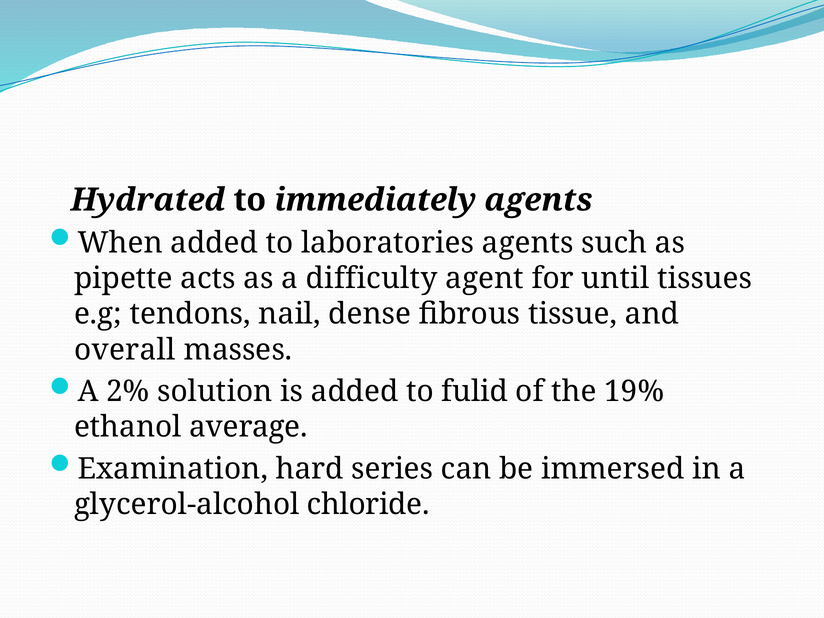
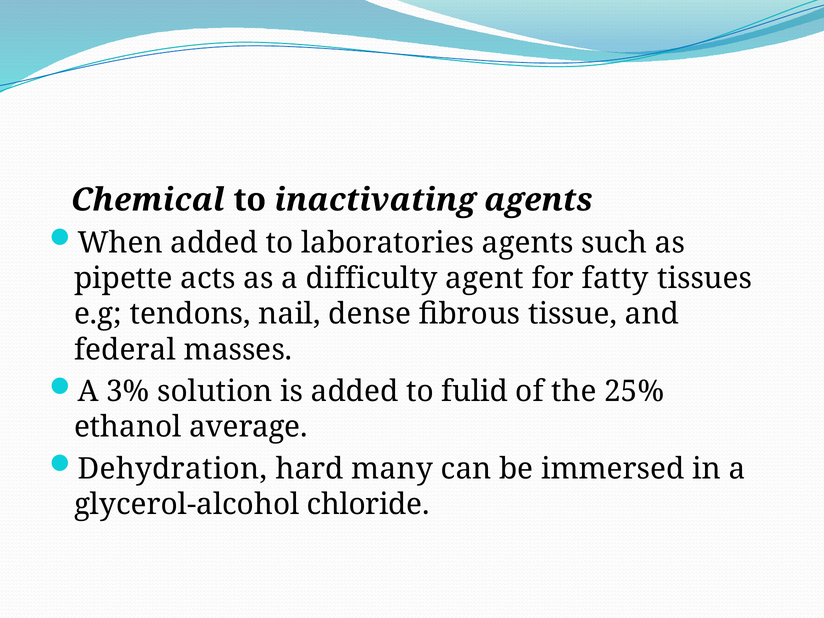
Hydrated: Hydrated -> Chemical
immediately: immediately -> inactivating
until: until -> fatty
overall: overall -> federal
2%: 2% -> 3%
19%: 19% -> 25%
Examination: Examination -> Dehydration
series: series -> many
